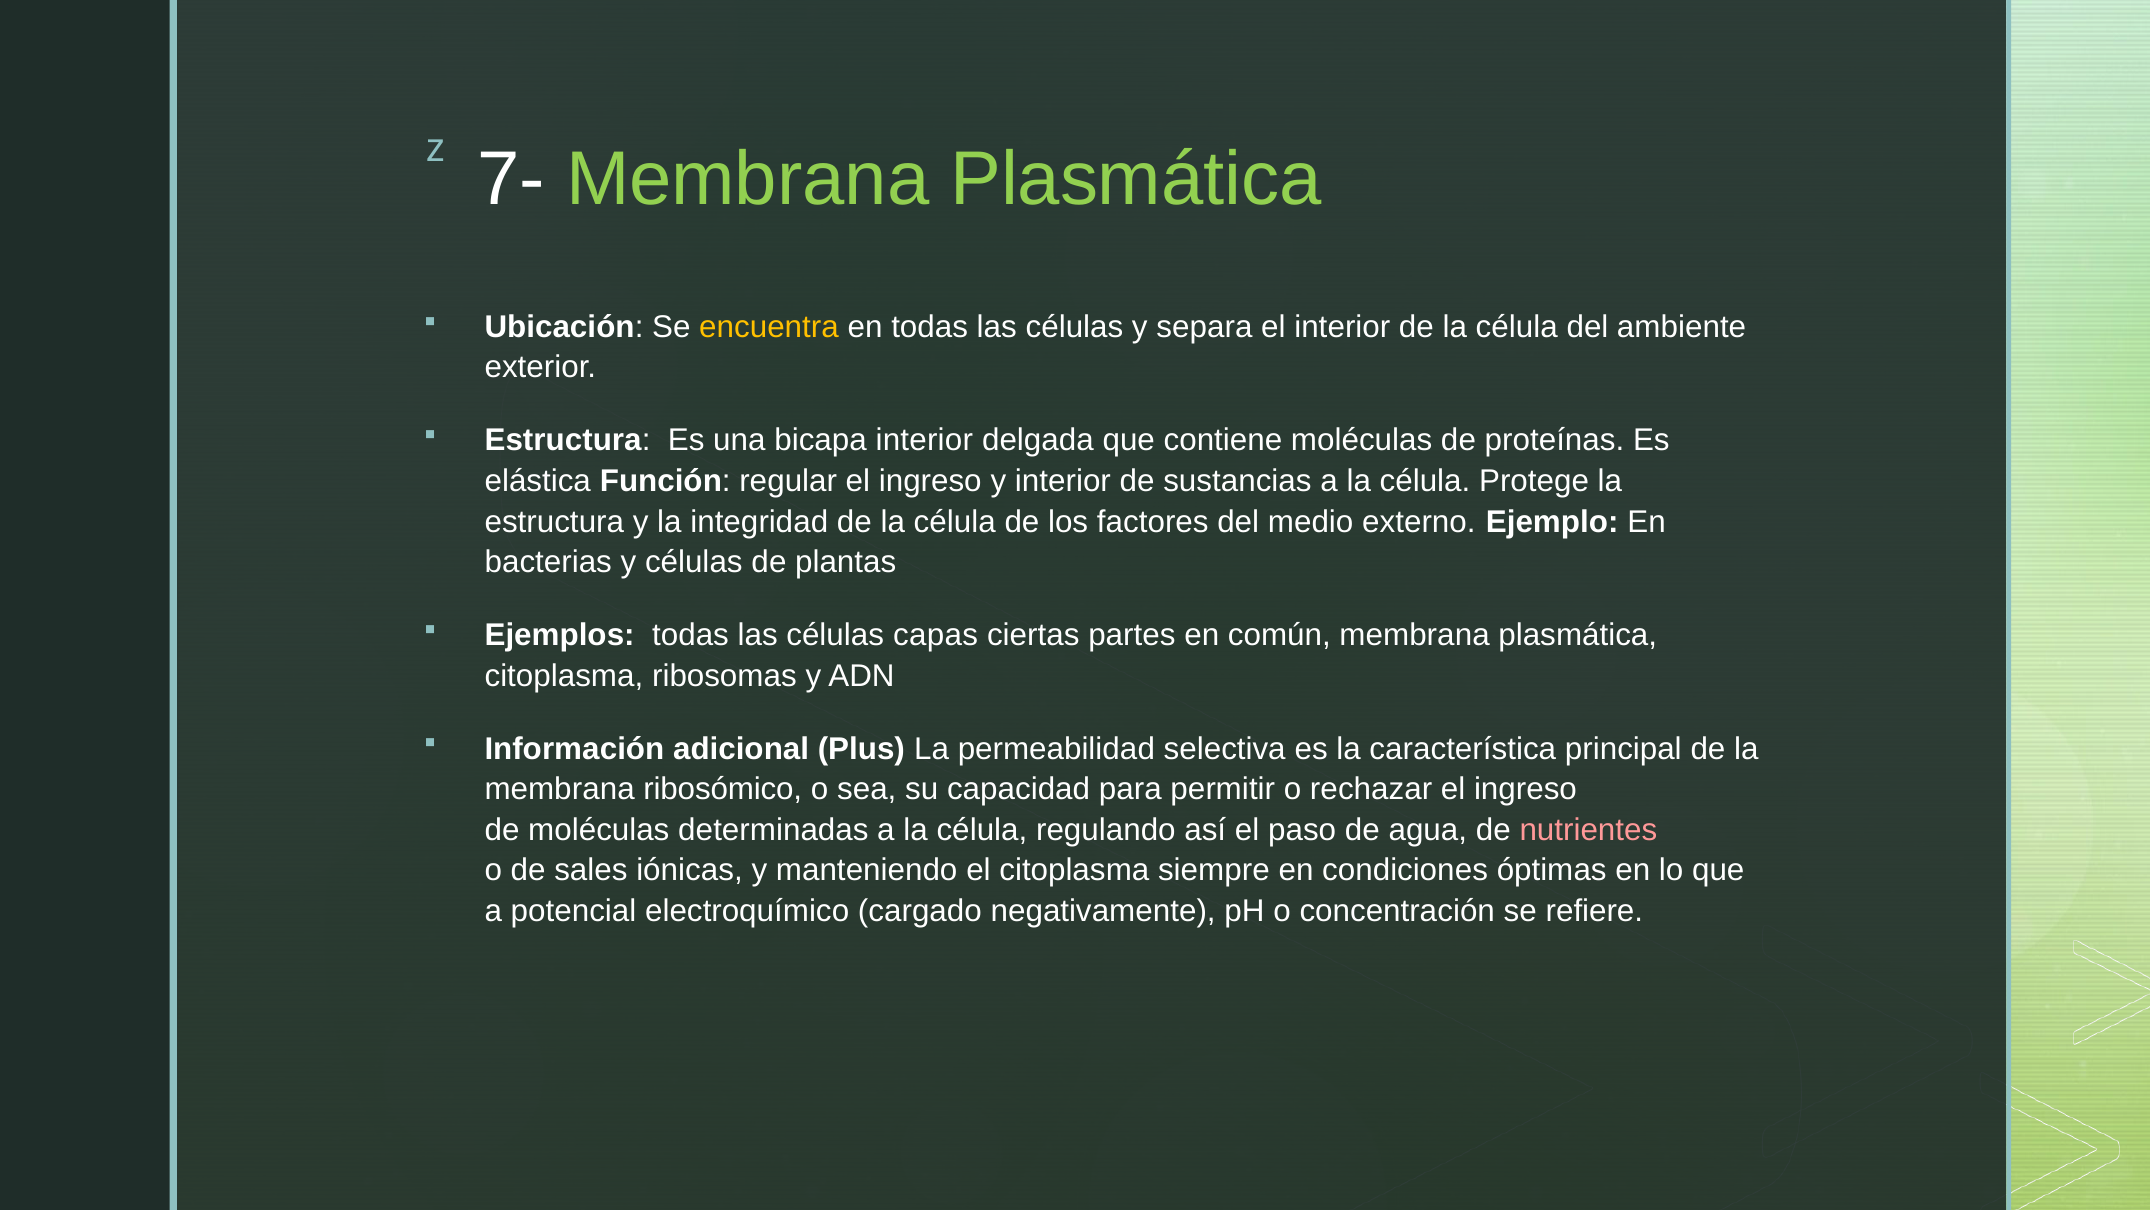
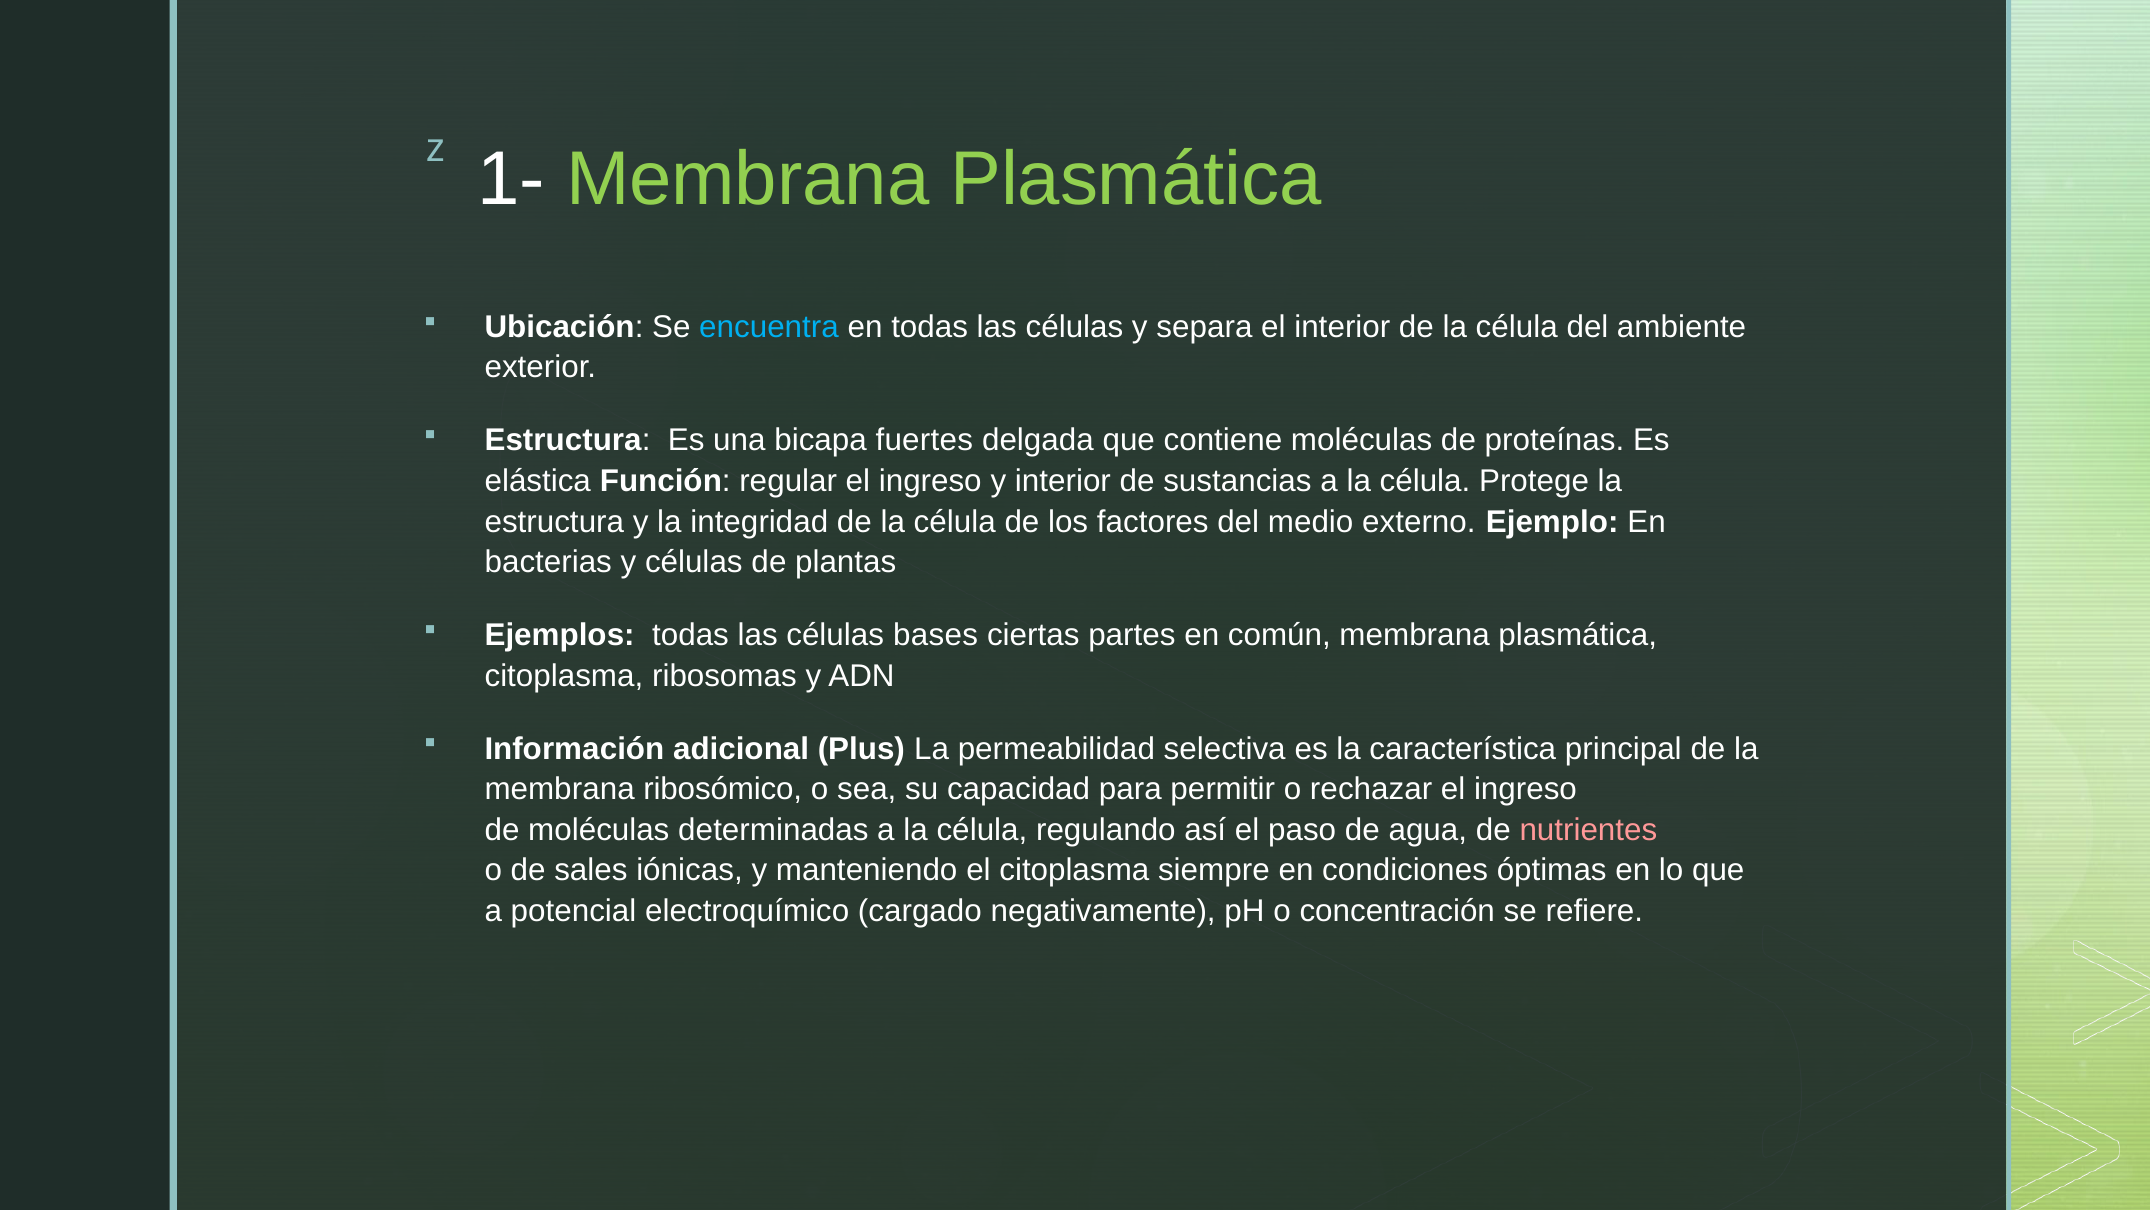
7-: 7- -> 1-
encuentra colour: yellow -> light blue
bicapa interior: interior -> fuertes
capas: capas -> bases
